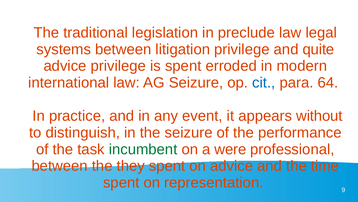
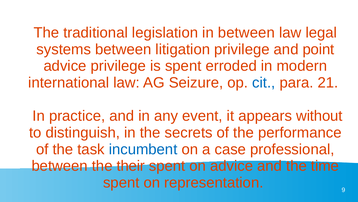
in preclude: preclude -> between
quite: quite -> point
64: 64 -> 21
the seizure: seizure -> secrets
incumbent colour: green -> blue
were: were -> case
they: they -> their
